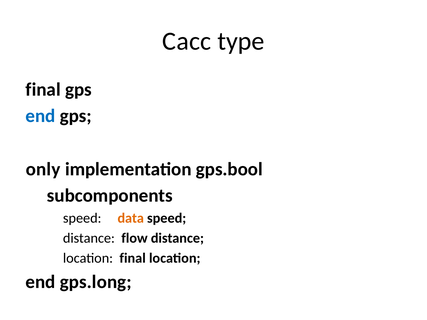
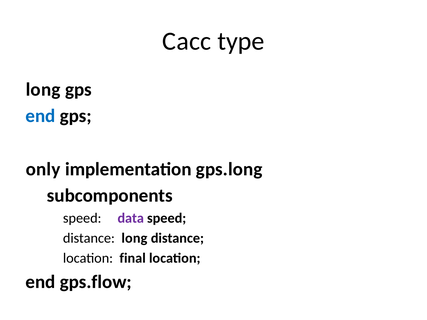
final at (43, 90): final -> long
gps.bool: gps.bool -> gps.long
data colour: orange -> purple
distance flow: flow -> long
gps.long: gps.long -> gps.flow
